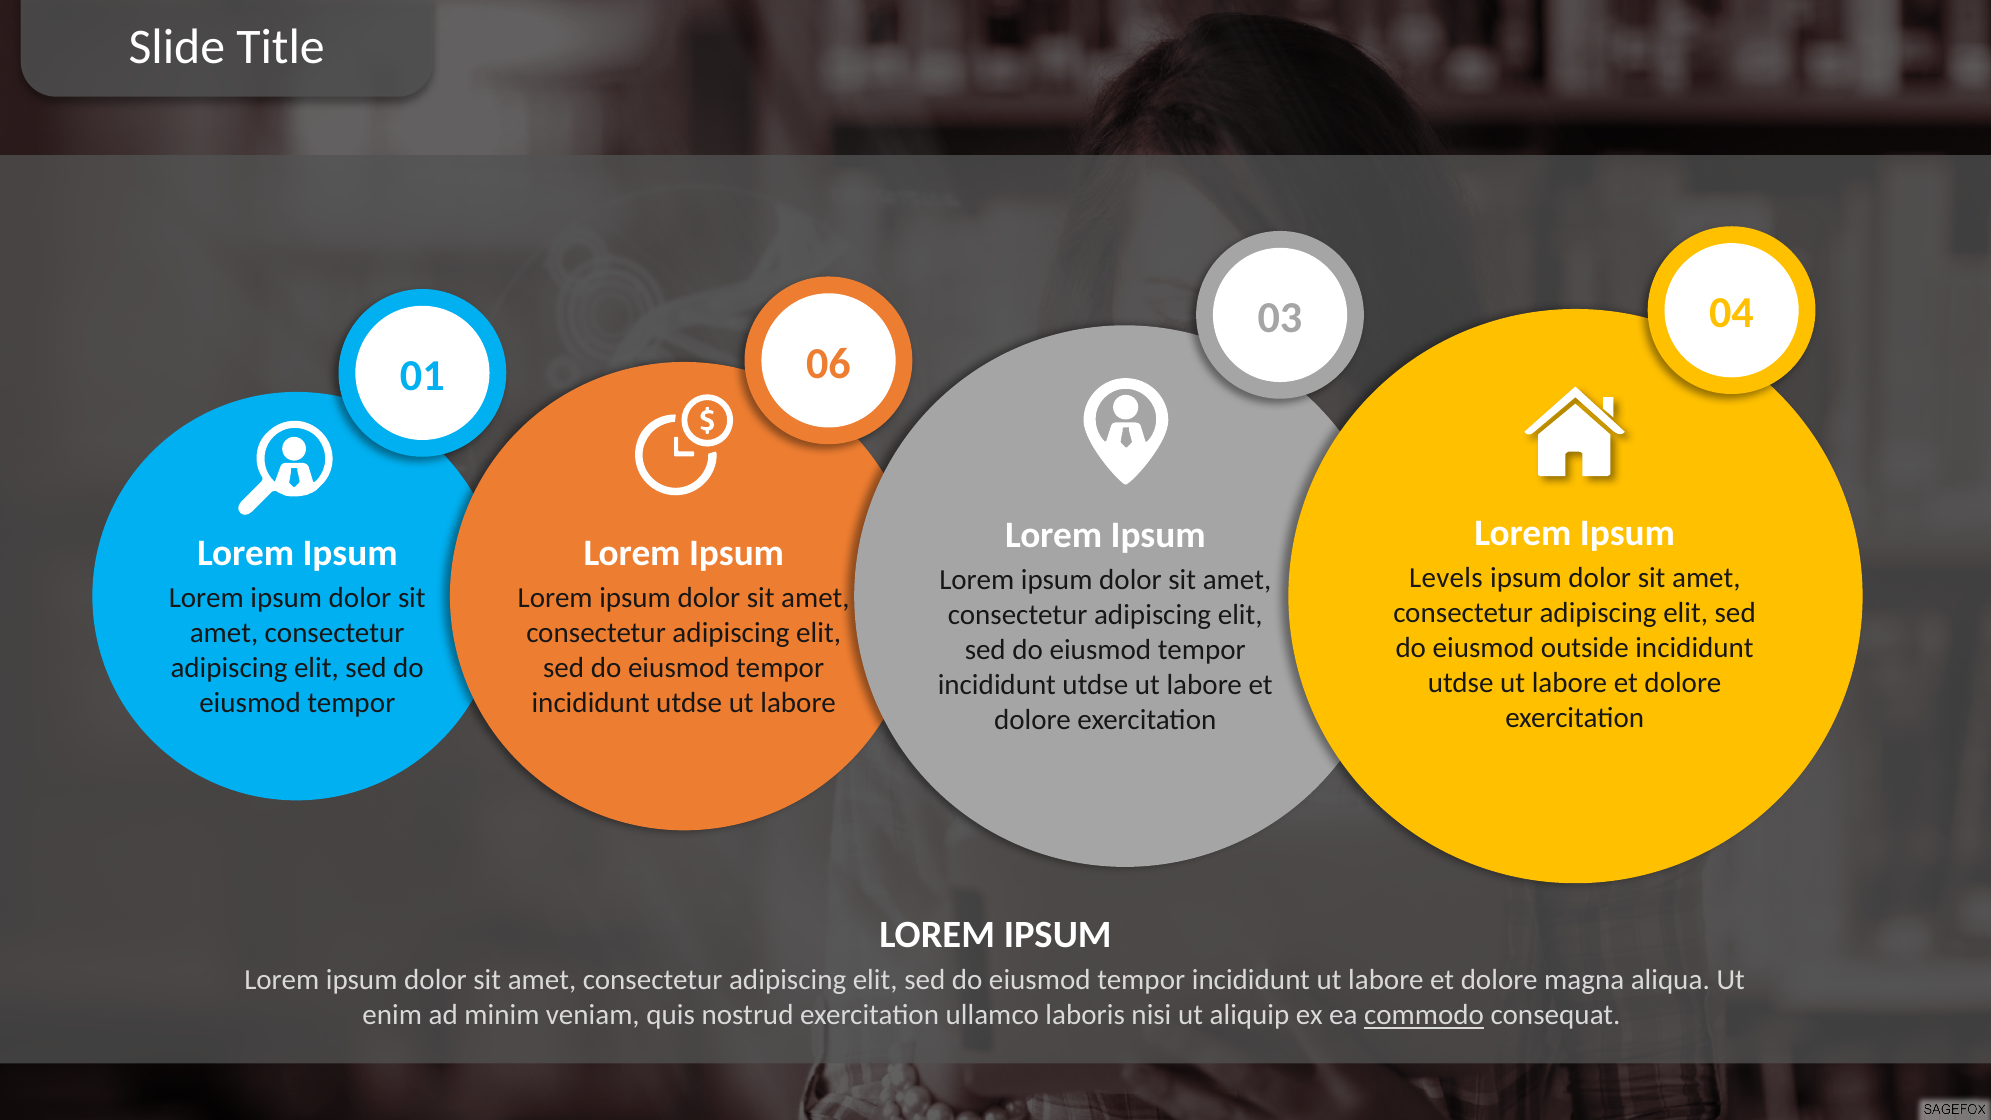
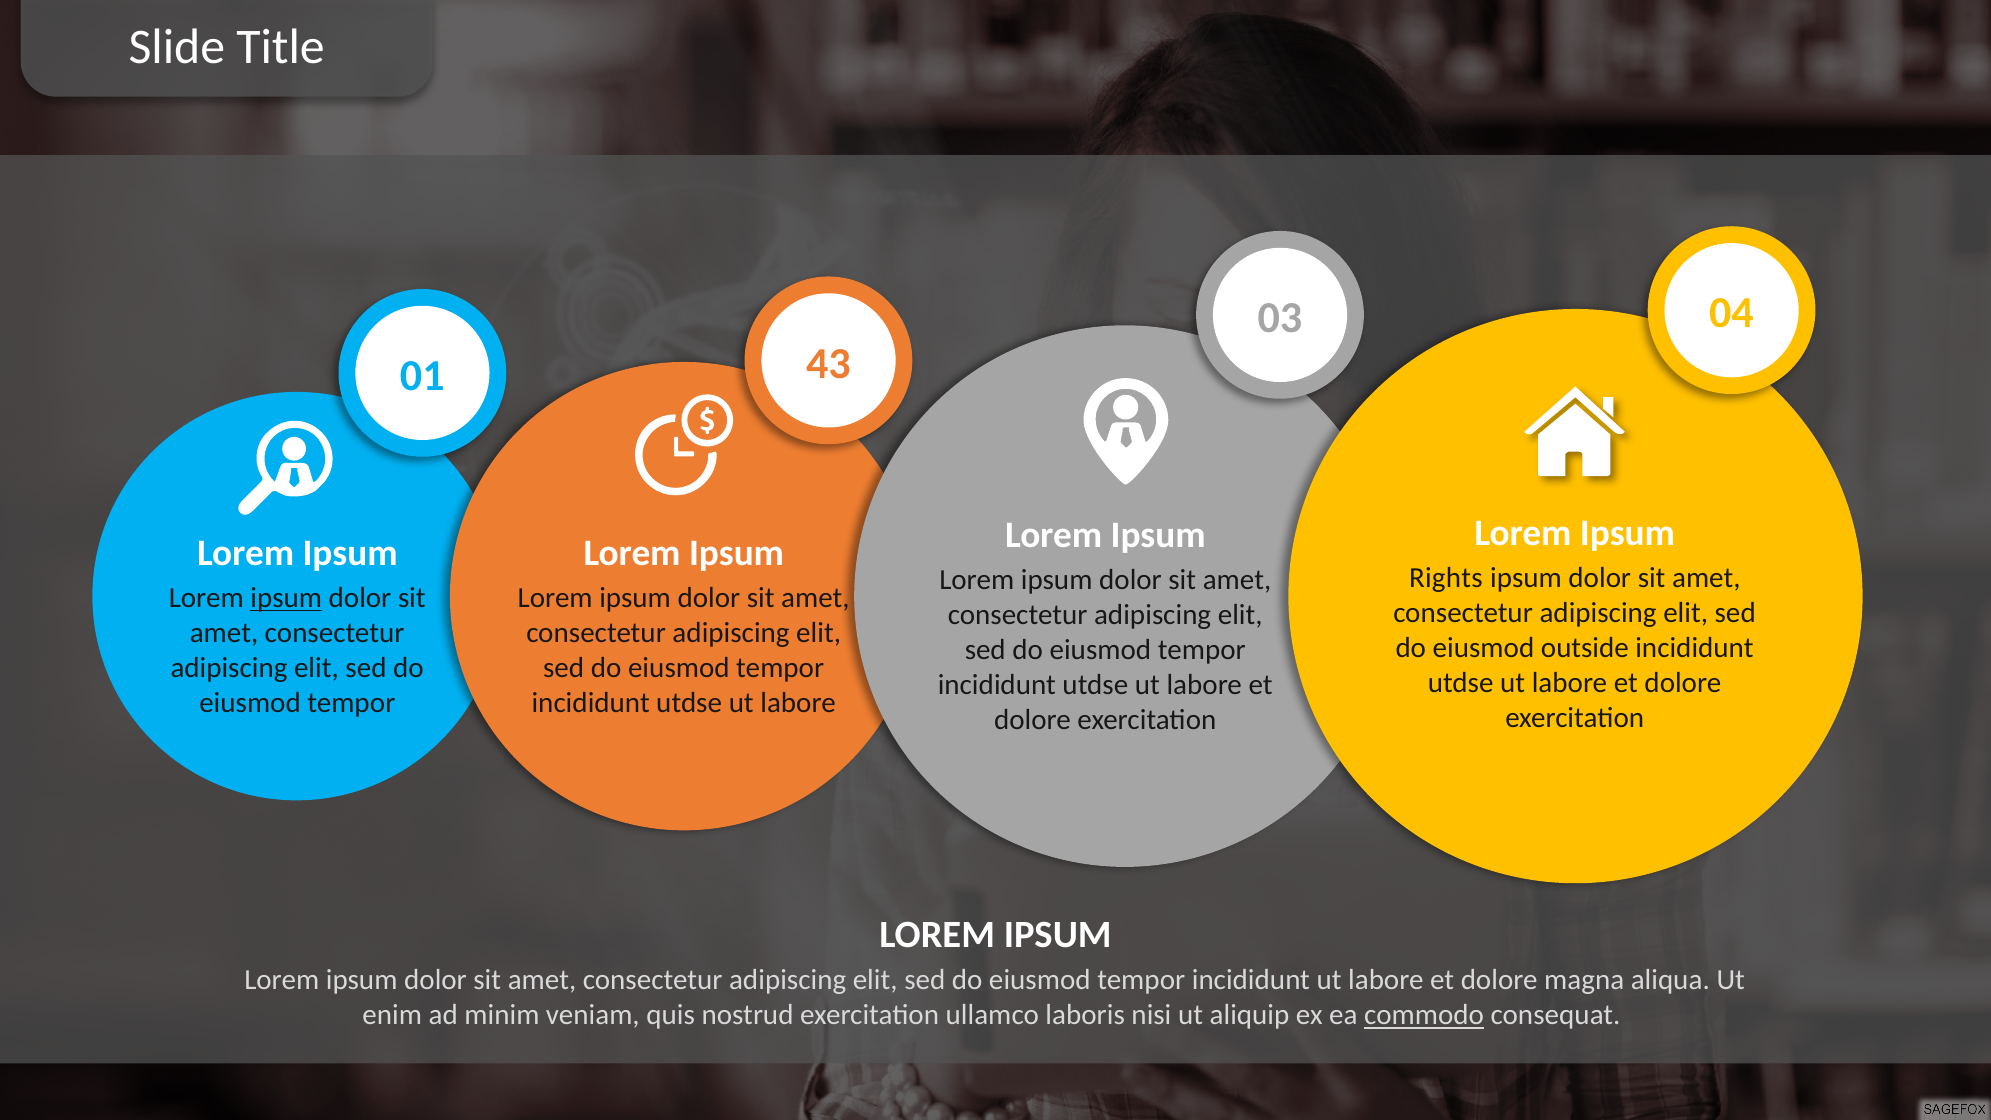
06: 06 -> 43
Levels: Levels -> Rights
ipsum at (286, 598) underline: none -> present
